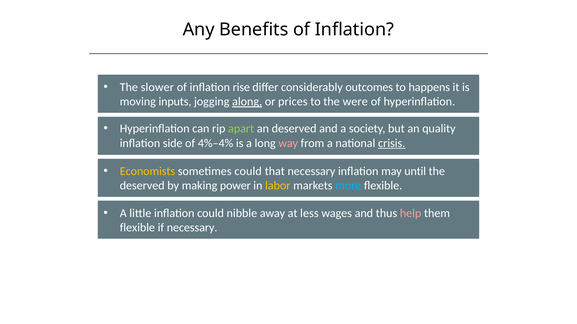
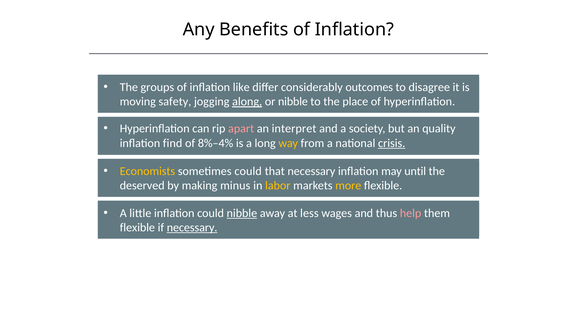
slower: slower -> groups
rise: rise -> like
happens: happens -> disagree
inputs: inputs -> safety
or prices: prices -> nibble
were: were -> place
apart colour: light green -> pink
an deserved: deserved -> interpret
side: side -> find
4%–4%: 4%–4% -> 8%–4%
way colour: pink -> yellow
power: power -> minus
more colour: light blue -> yellow
nibble at (242, 213) underline: none -> present
necessary at (192, 228) underline: none -> present
